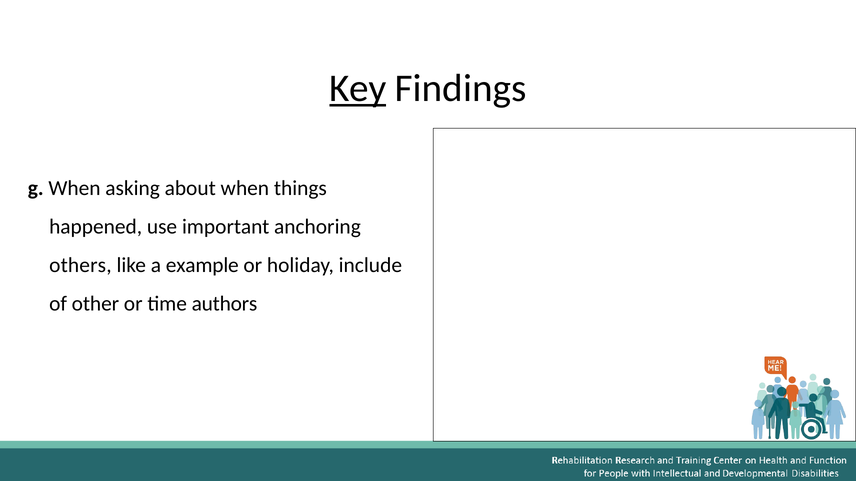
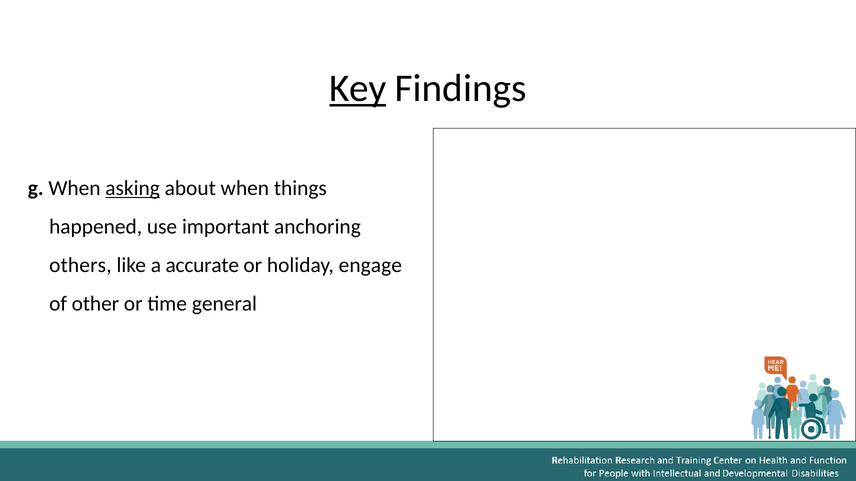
asking underline: none -> present
example: example -> accurate
include: include -> engage
authors: authors -> general
